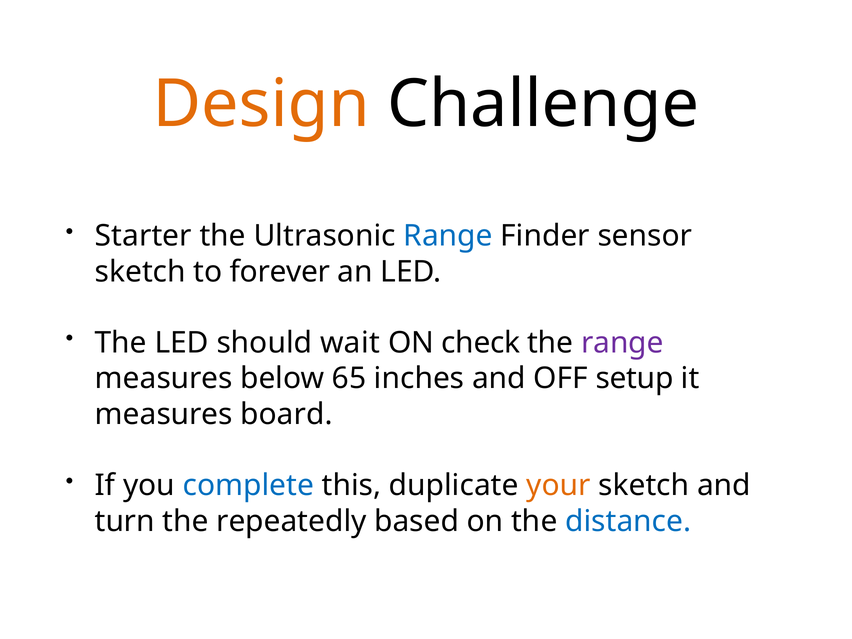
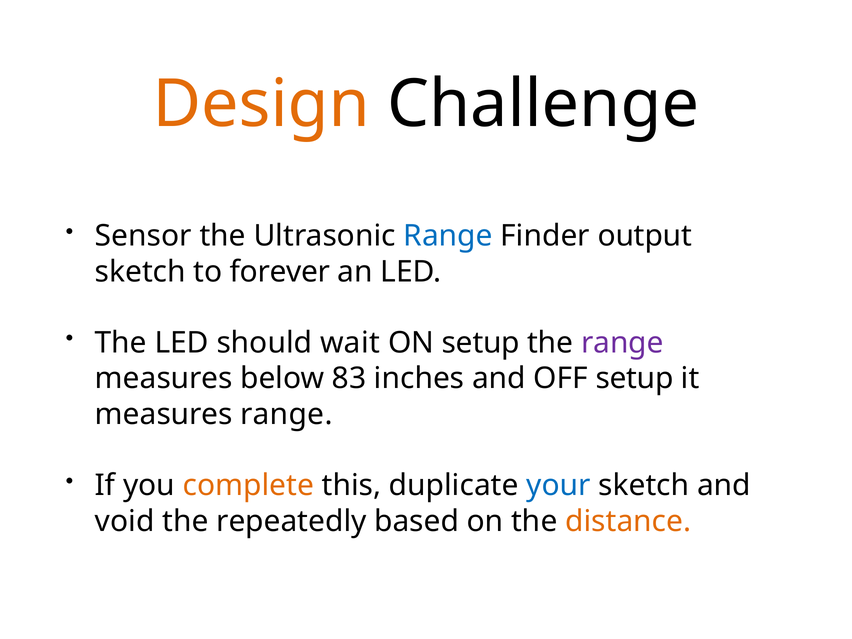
Starter: Starter -> Sensor
sensor: sensor -> output
ON check: check -> setup
65: 65 -> 83
measures board: board -> range
complete colour: blue -> orange
your colour: orange -> blue
turn: turn -> void
distance colour: blue -> orange
